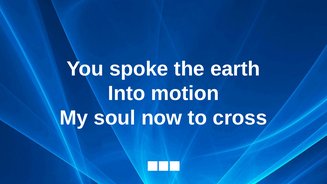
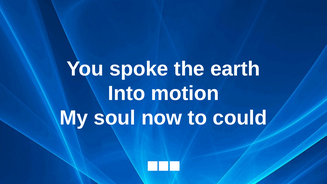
cross: cross -> could
